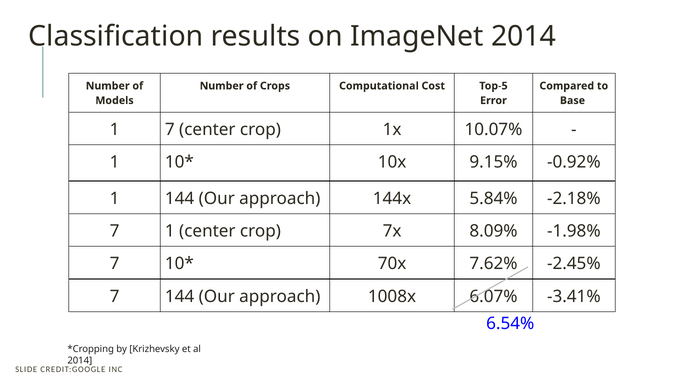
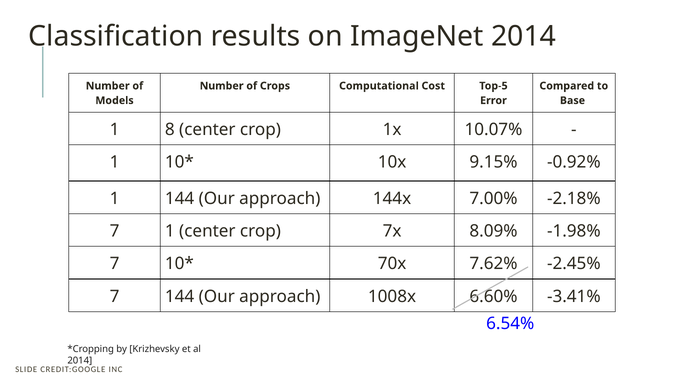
1 7: 7 -> 8
5.84%: 5.84% -> 7.00%
6.07%: 6.07% -> 6.60%
